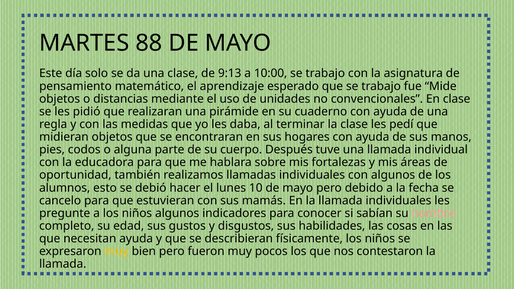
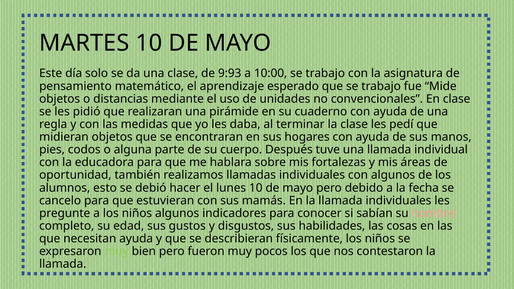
MARTES 88: 88 -> 10
9:13: 9:13 -> 9:93
muy at (117, 251) colour: yellow -> light green
